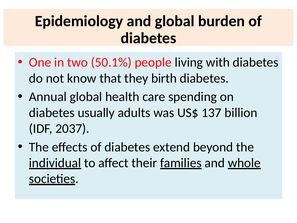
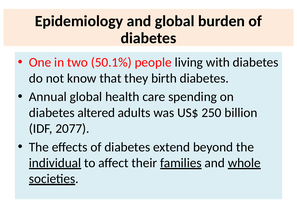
usually: usually -> altered
137: 137 -> 250
2037: 2037 -> 2077
